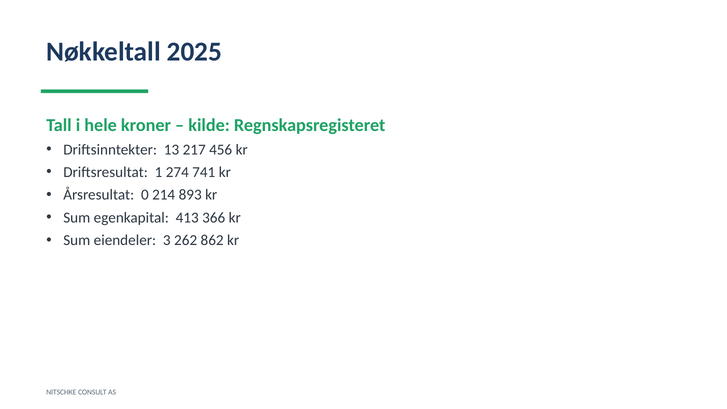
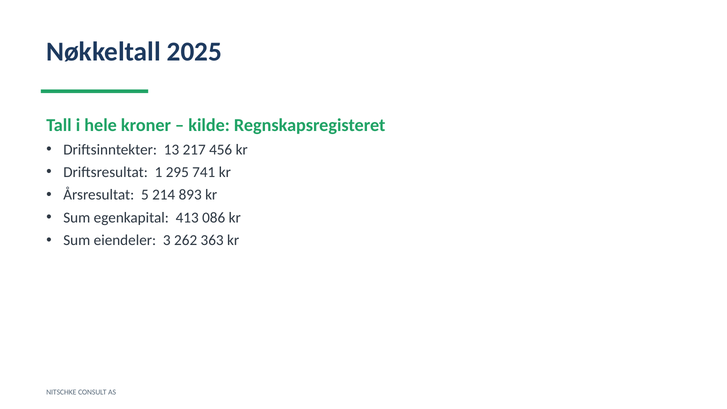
274: 274 -> 295
0: 0 -> 5
366: 366 -> 086
862: 862 -> 363
